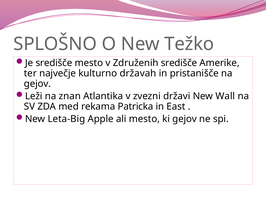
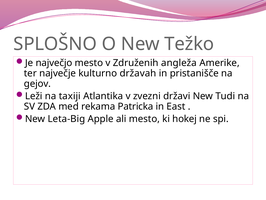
Je središče: središče -> največjo
Združenih središče: središče -> angleža
znan: znan -> taxiji
Wall: Wall -> Tudi
ki gejov: gejov -> hokej
